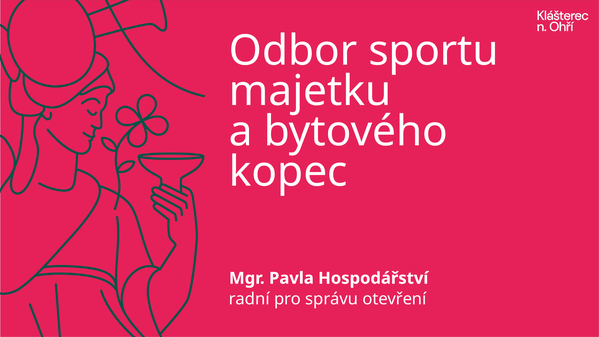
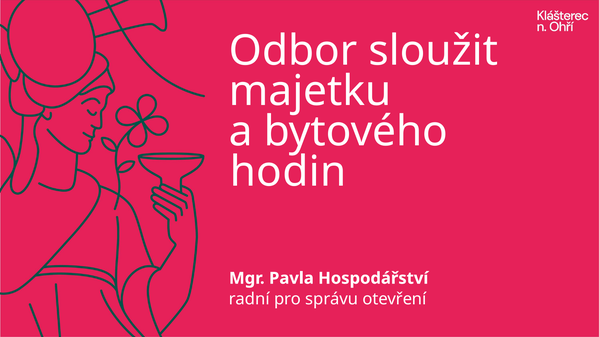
sportu: sportu -> sloužit
kopec: kopec -> hodin
